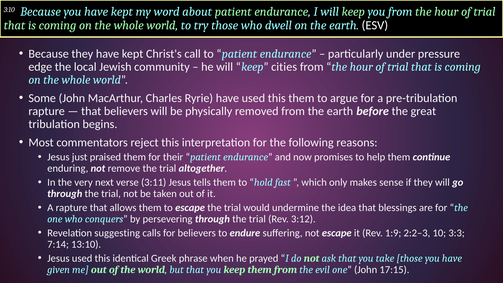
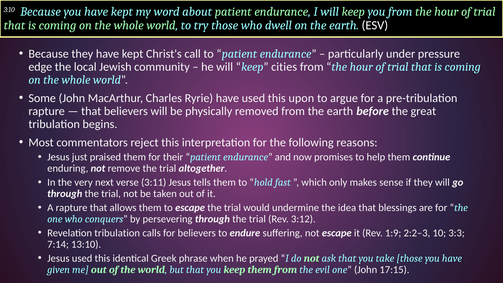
this them: them -> upon
Revelation suggesting: suggesting -> tribulation
